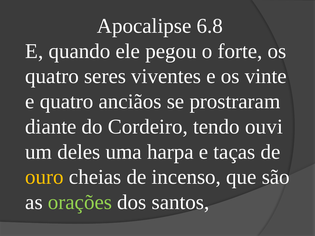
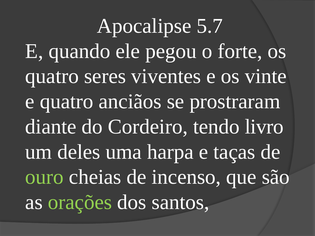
6.8: 6.8 -> 5.7
ouvi: ouvi -> livro
ouro colour: yellow -> light green
